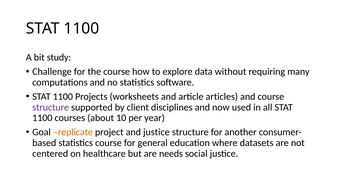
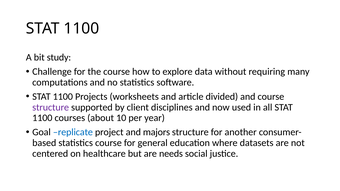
articles: articles -> divided
replicate colour: orange -> blue
and justice: justice -> majors
